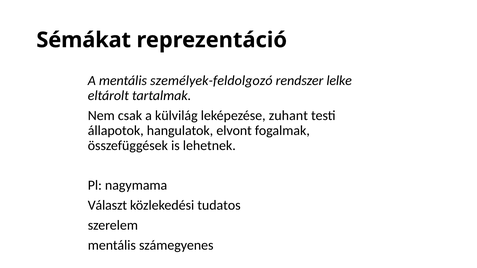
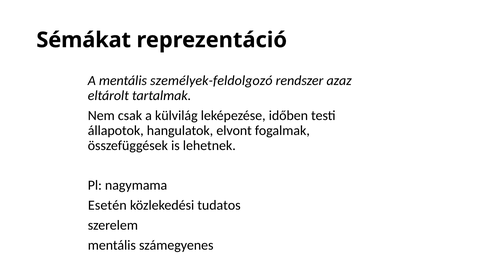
lelke: lelke -> azaz
zuhant: zuhant -> időben
Választ: Választ -> Esetén
